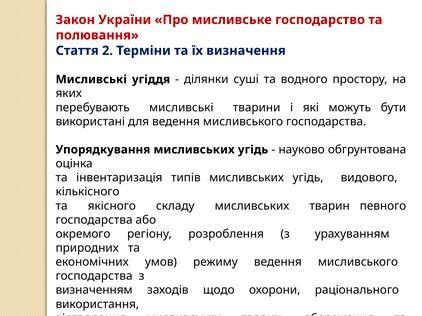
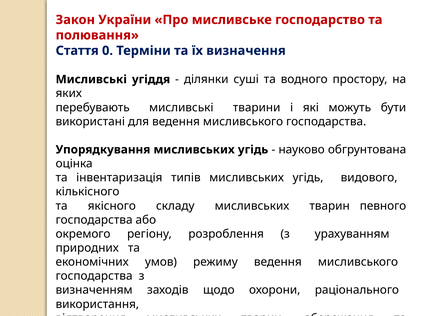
2: 2 -> 0
